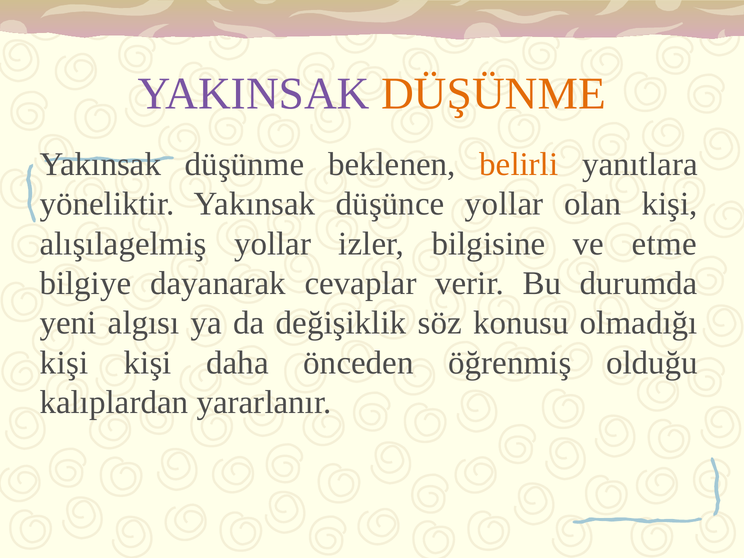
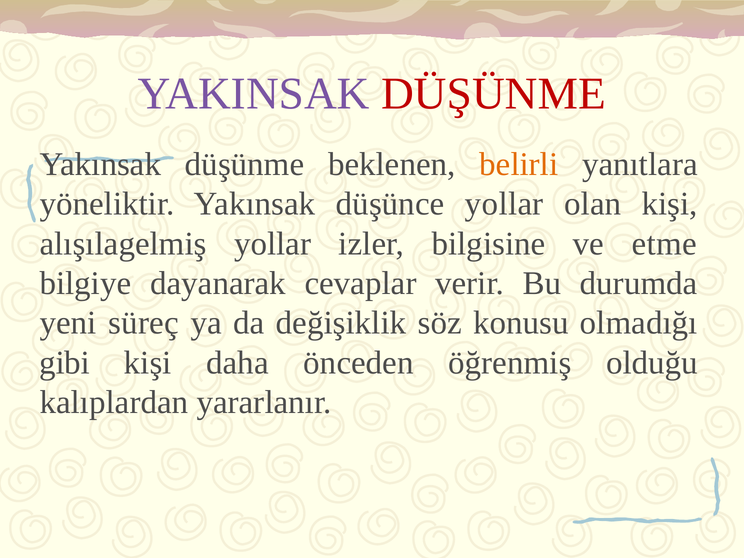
DÜŞÜNME at (494, 94) colour: orange -> red
algısı: algısı -> süreç
kişi at (64, 363): kişi -> gibi
